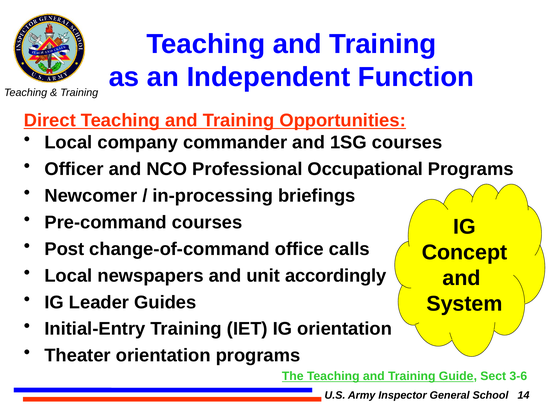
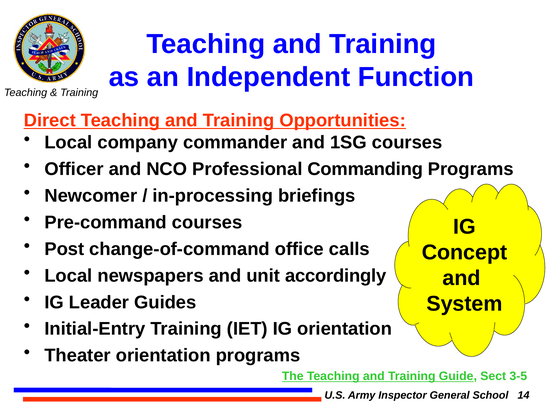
Occupational: Occupational -> Commanding
3-6: 3-6 -> 3-5
